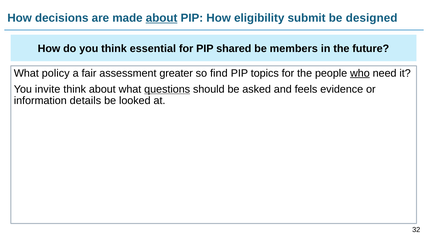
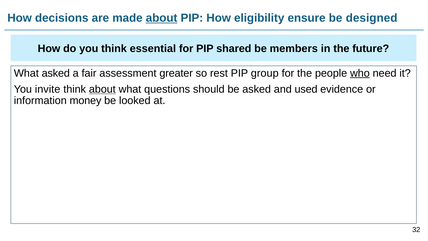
submit: submit -> ensure
What policy: policy -> asked
find: find -> rest
topics: topics -> group
about at (102, 89) underline: none -> present
questions underline: present -> none
feels: feels -> used
details: details -> money
